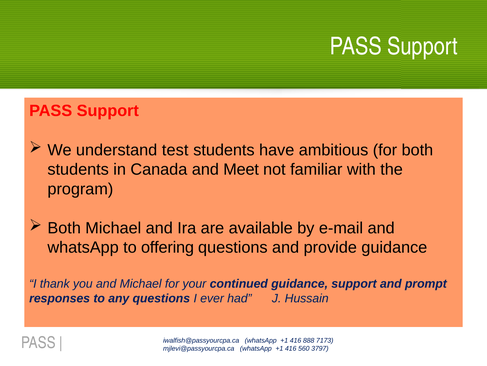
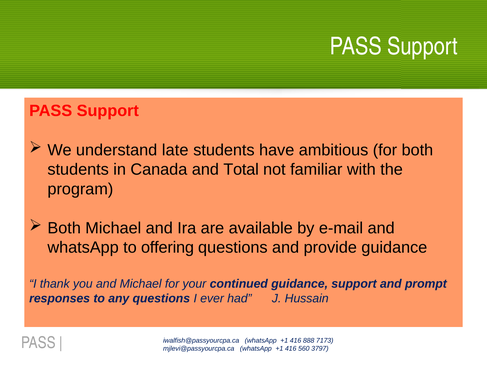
test: test -> late
Meet: Meet -> Total
